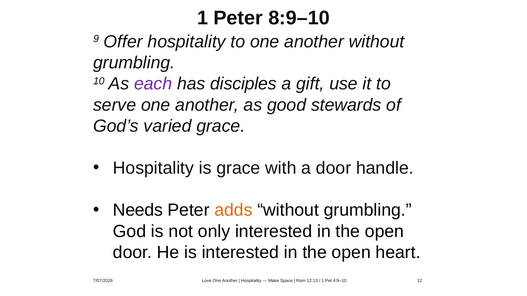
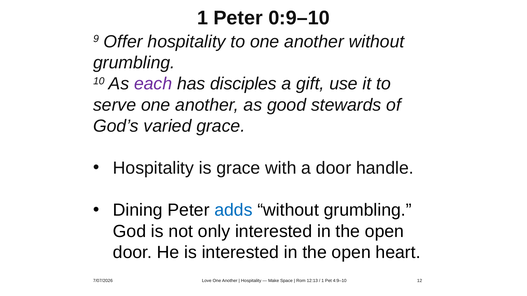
8:9–10: 8:9–10 -> 0:9–10
Needs: Needs -> Dining
adds colour: orange -> blue
